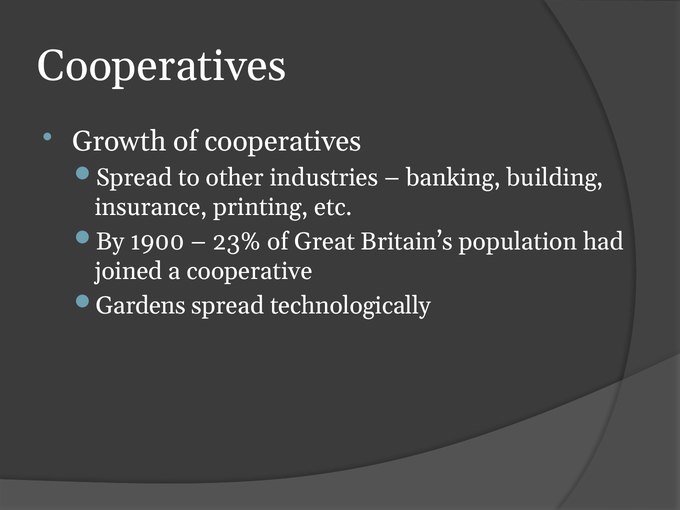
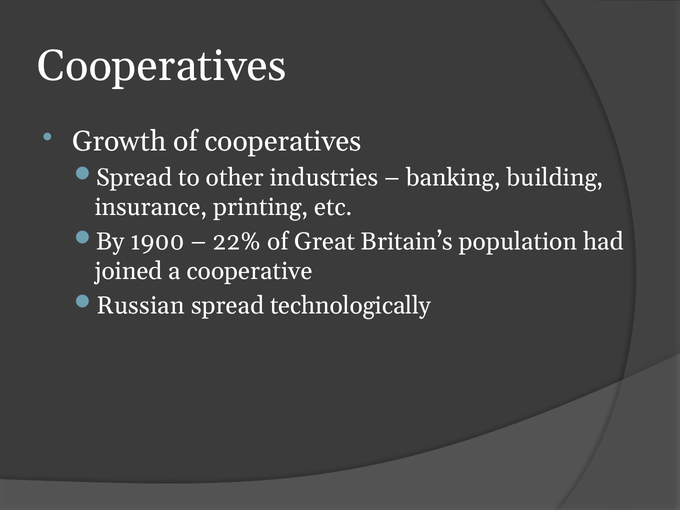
23%: 23% -> 22%
Gardens: Gardens -> Russian
